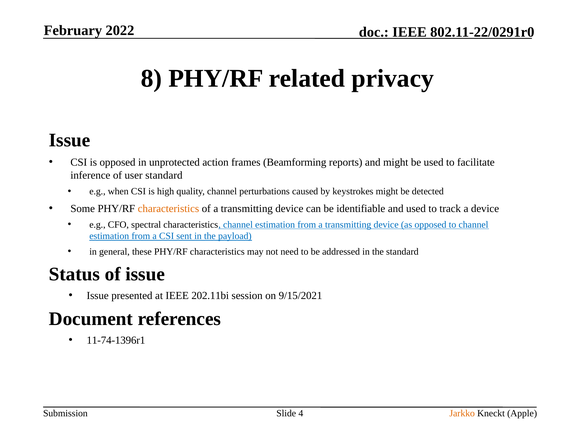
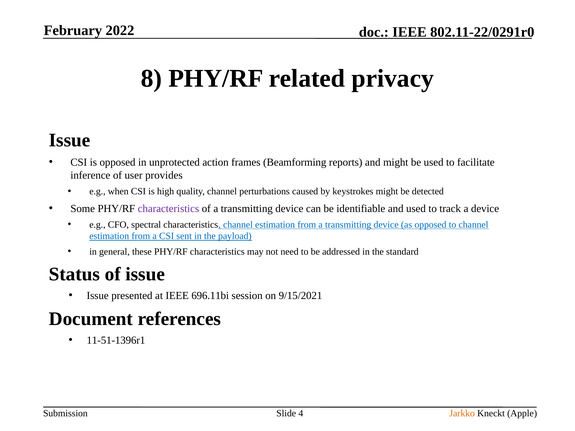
user standard: standard -> provides
characteristics at (168, 209) colour: orange -> purple
202.11bi: 202.11bi -> 696.11bi
11-74-1396r1: 11-74-1396r1 -> 11-51-1396r1
